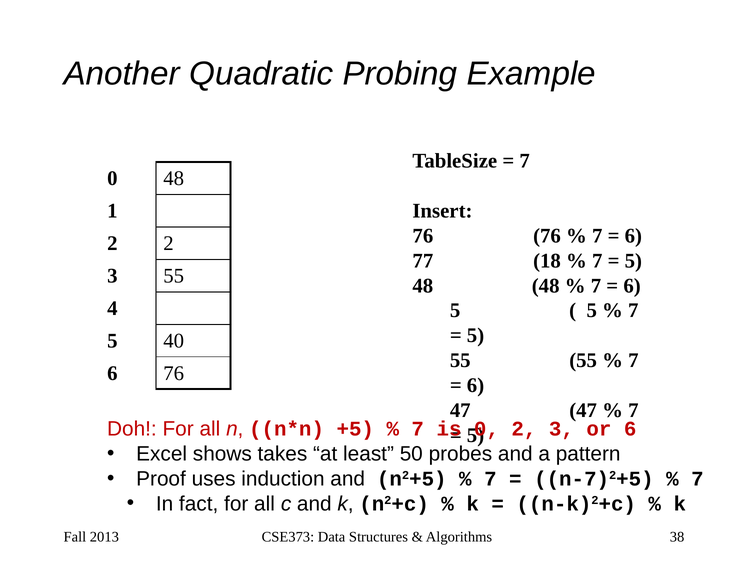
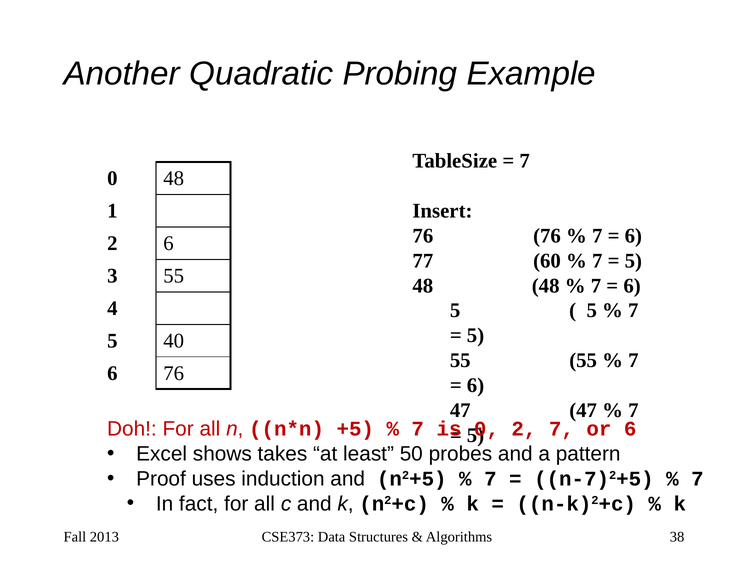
2 2: 2 -> 6
18: 18 -> 60
3 at (561, 429): 3 -> 7
